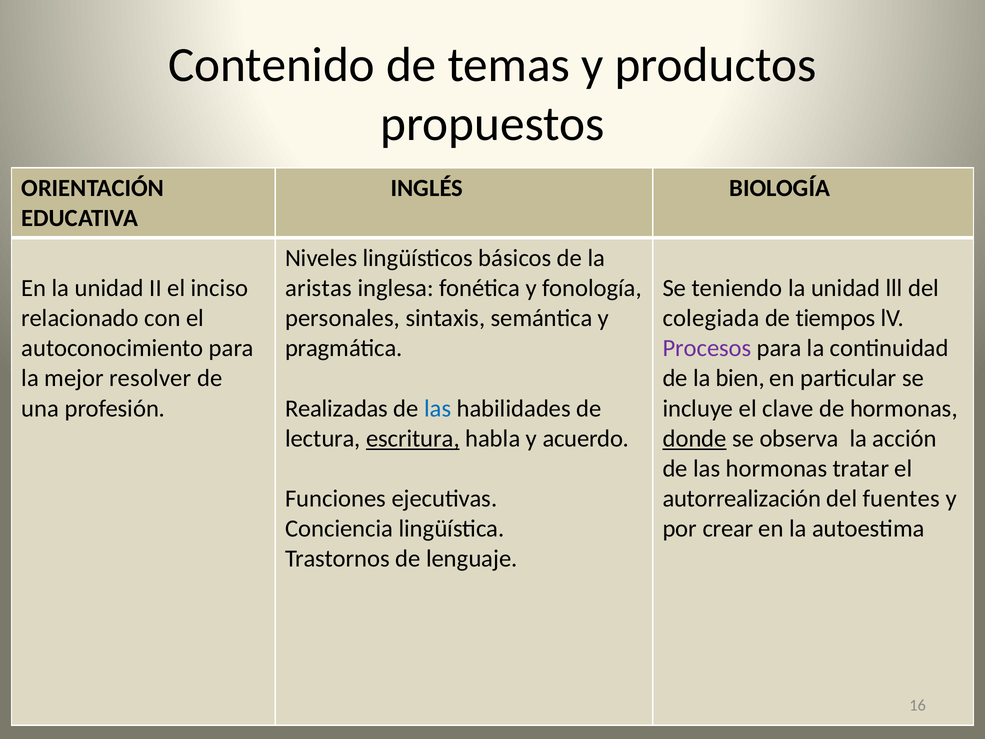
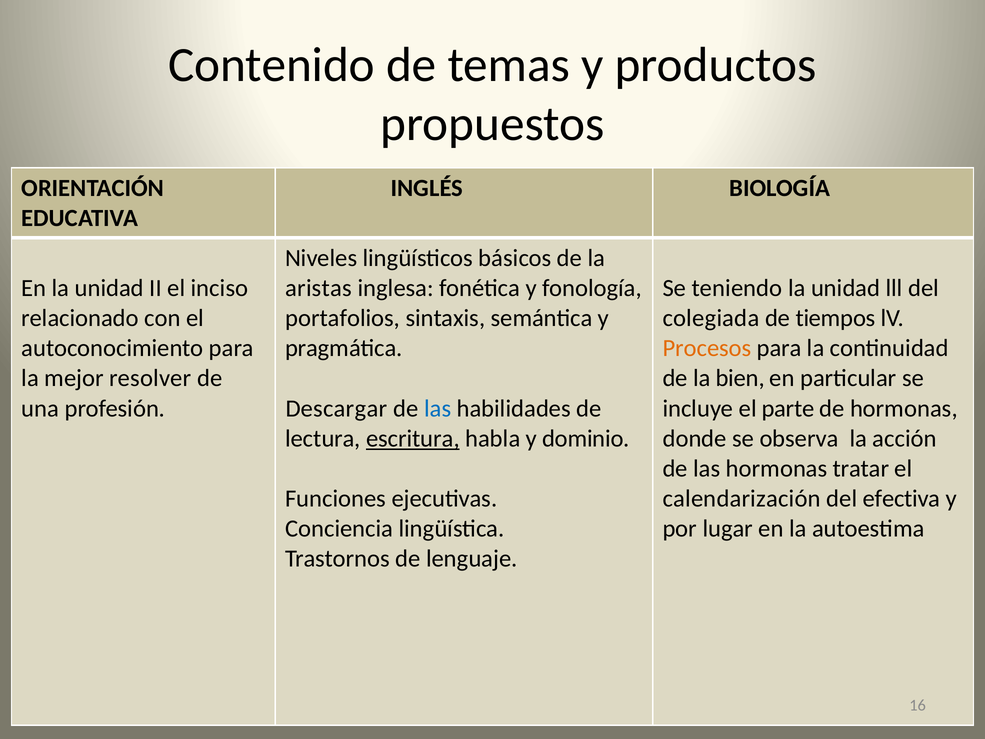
personales: personales -> portafolios
Procesos colour: purple -> orange
Realizadas: Realizadas -> Descargar
clave: clave -> parte
acuerdo: acuerdo -> dominio
donde underline: present -> none
autorrealización: autorrealización -> calendarización
fuentes: fuentes -> efectiva
crear: crear -> lugar
